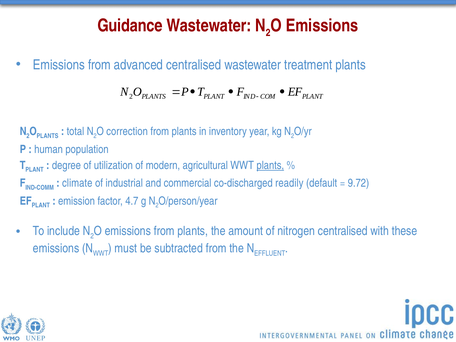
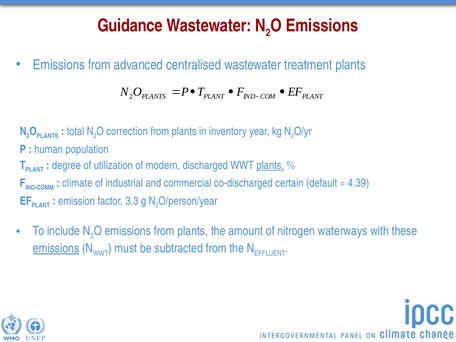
agricultural: agricultural -> discharged
readily: readily -> certain
9.72: 9.72 -> 4.39
4.7: 4.7 -> 3.3
nitrogen centralised: centralised -> waterways
emissions at (56, 248) underline: none -> present
